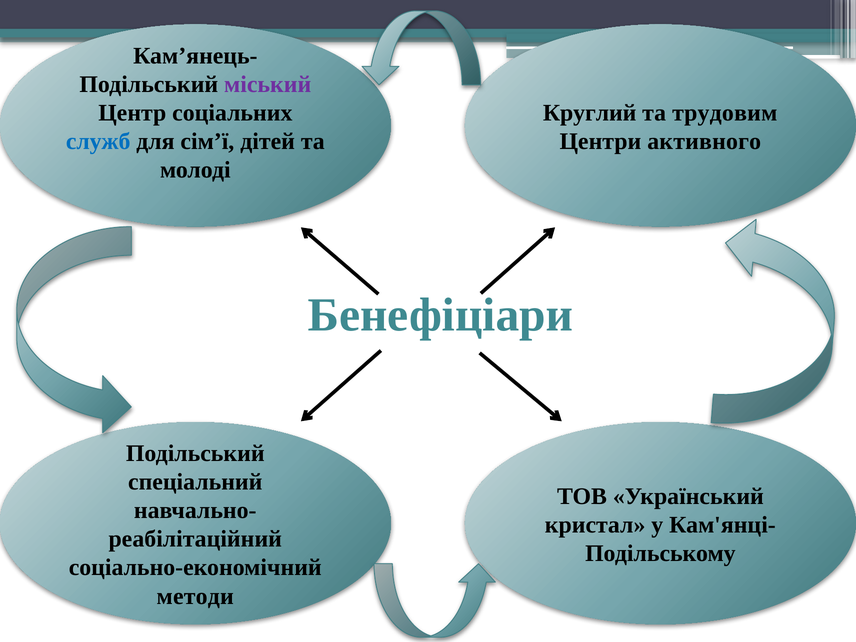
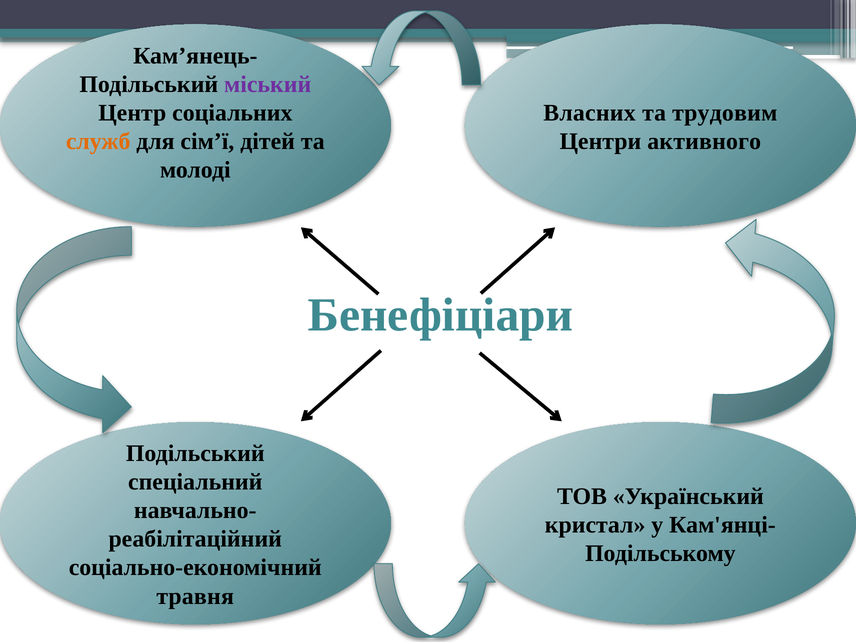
Круглий: Круглий -> Власних
служб colour: blue -> orange
методи: методи -> травня
